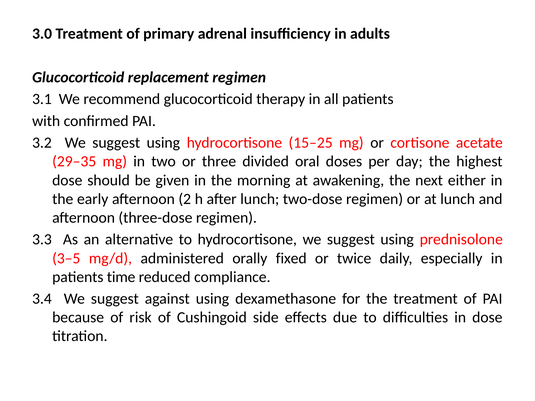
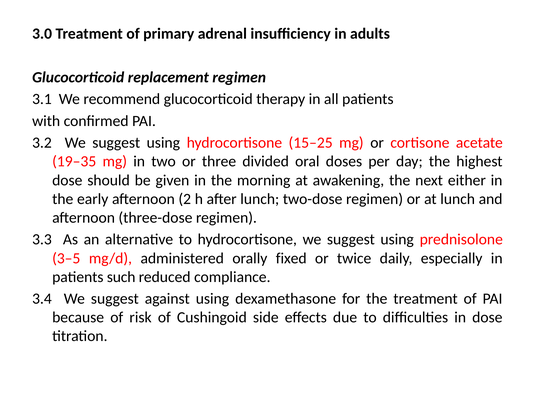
29–35: 29–35 -> 19–35
time: time -> such
